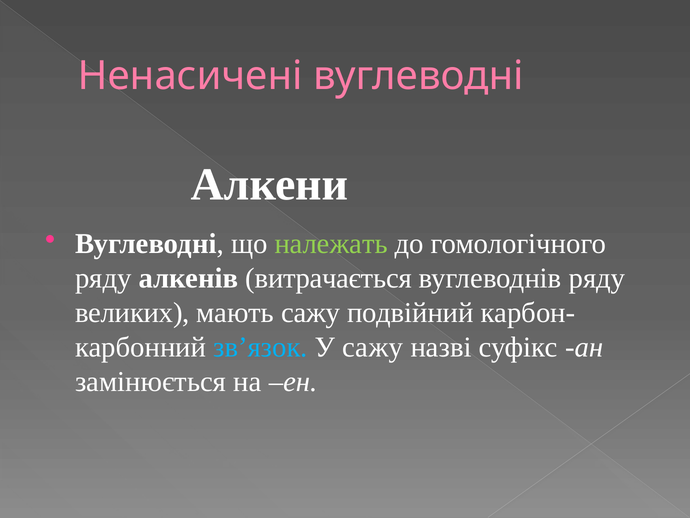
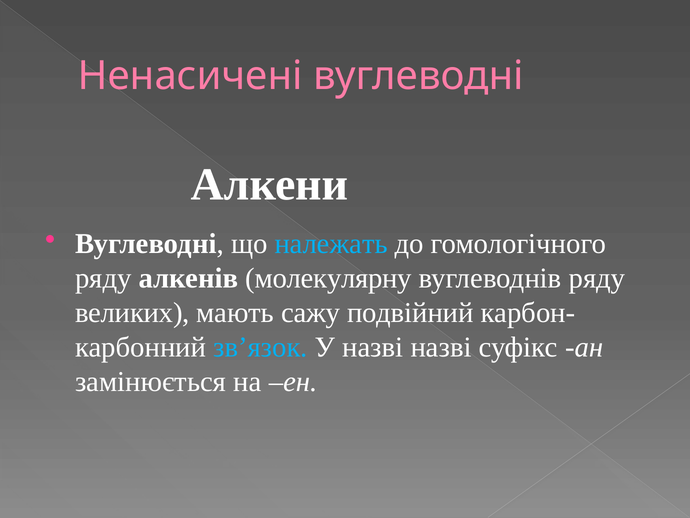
належать colour: light green -> light blue
витрачається: витрачається -> молекулярну
У сажу: сажу -> назві
